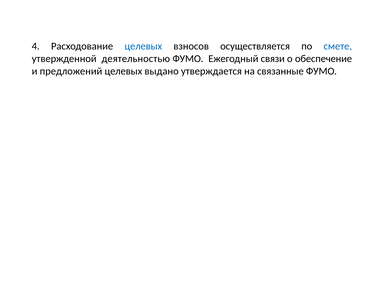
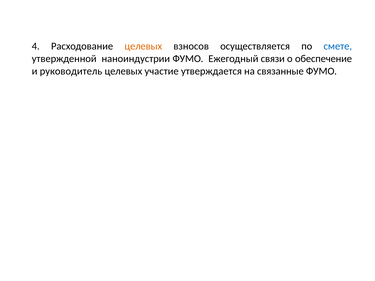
целевых at (143, 46) colour: blue -> orange
деятельностью: деятельностью -> наноиндустрии
предложений: предложений -> руководитель
выдано: выдано -> участие
